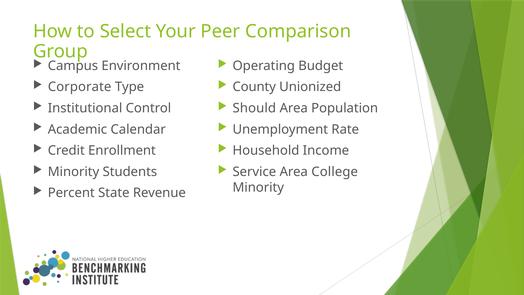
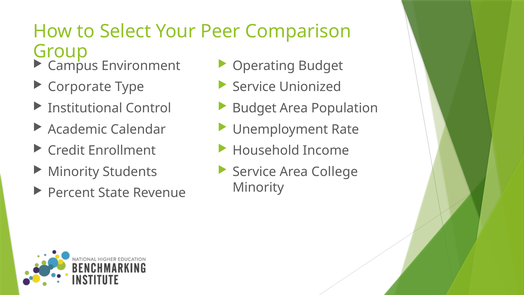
County at (254, 87): County -> Service
Should at (254, 108): Should -> Budget
